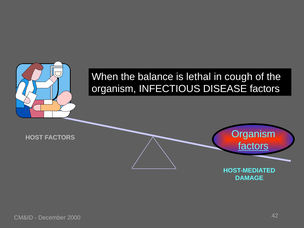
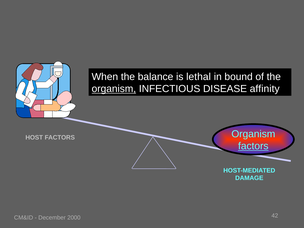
cough: cough -> bound
organism at (114, 89) underline: none -> present
DISEASE factors: factors -> affinity
